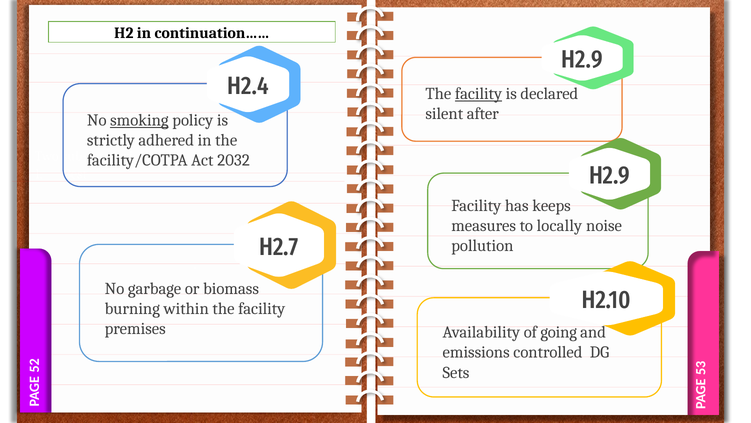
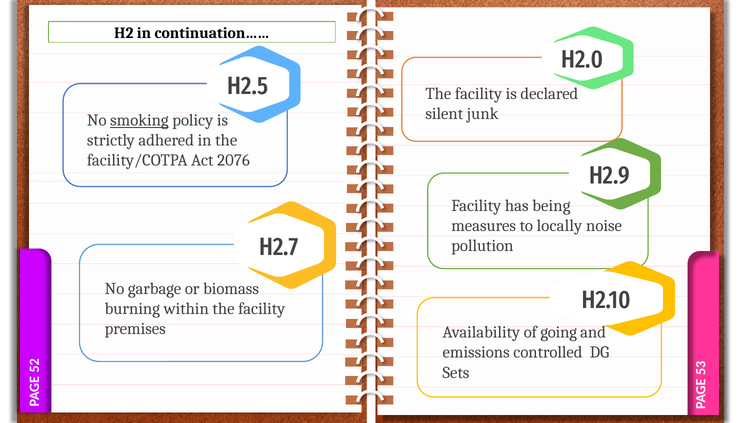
H2.9 at (582, 60): H2.9 -> H2.0
H2.4: H2.4 -> H2.5
facility at (478, 94) underline: present -> none
after: after -> junk
2032: 2032 -> 2076
keeps: keeps -> being
